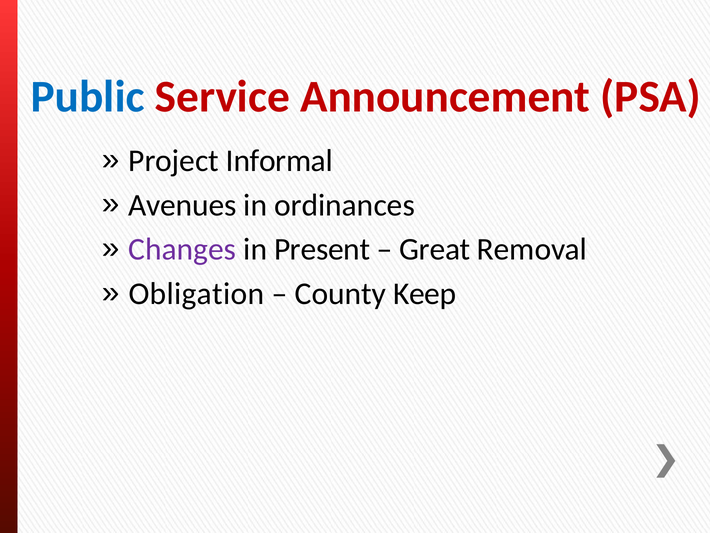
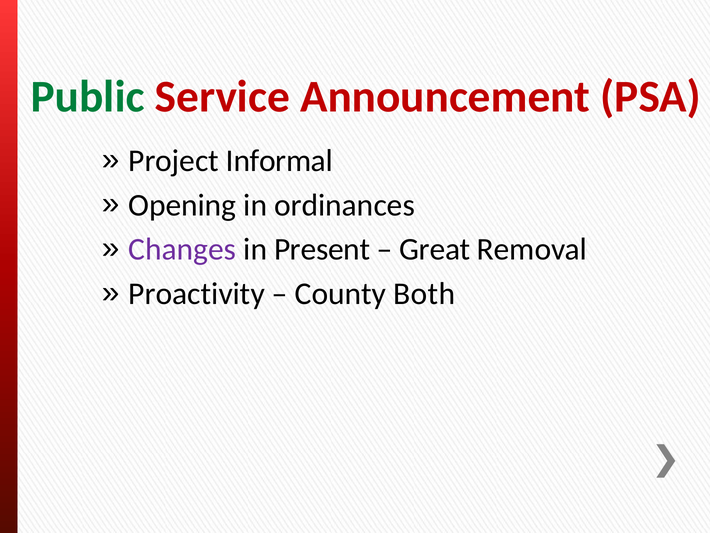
Public colour: blue -> green
Avenues: Avenues -> Opening
Obligation: Obligation -> Proactivity
Keep: Keep -> Both
